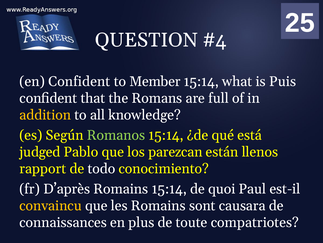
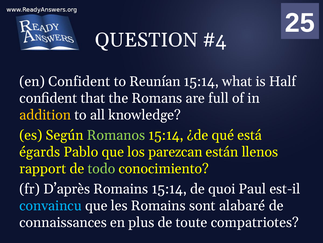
Member: Member -> Reunían
Puis: Puis -> Half
judged: judged -> égards
todo colour: white -> light green
convaincu colour: yellow -> light blue
causara: causara -> alabaré
